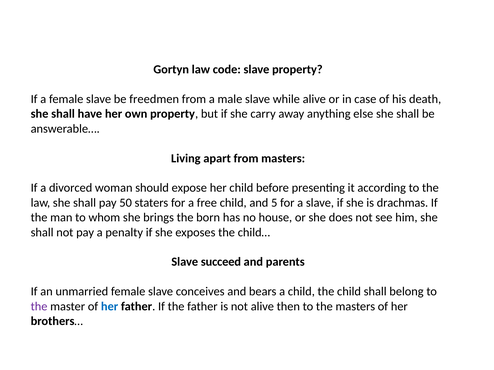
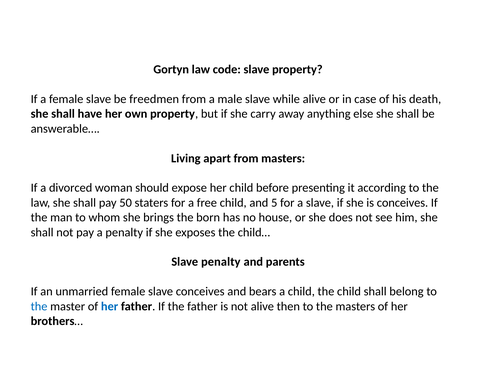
is drachmas: drachmas -> conceives
Slave succeed: succeed -> penalty
the at (39, 307) colour: purple -> blue
